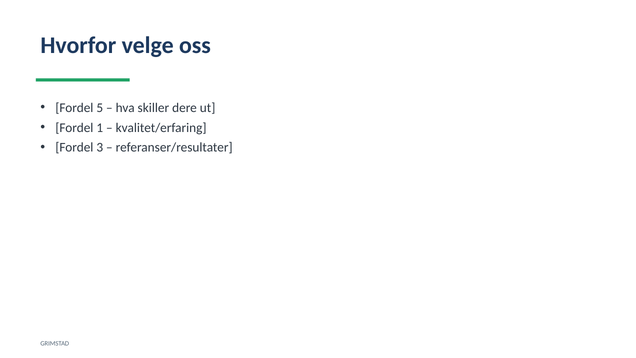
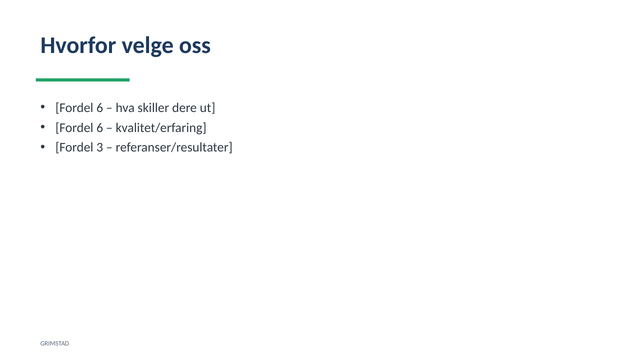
5 at (100, 108): 5 -> 6
1 at (100, 128): 1 -> 6
